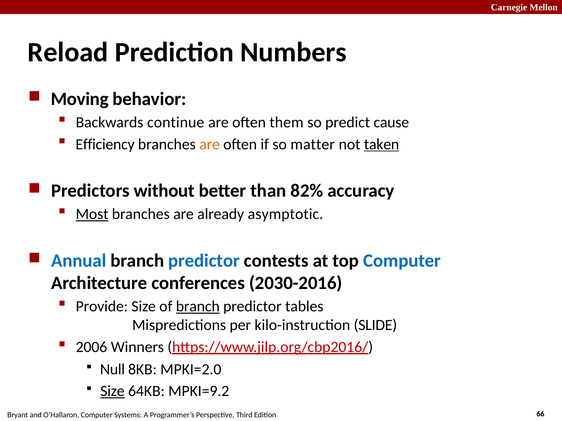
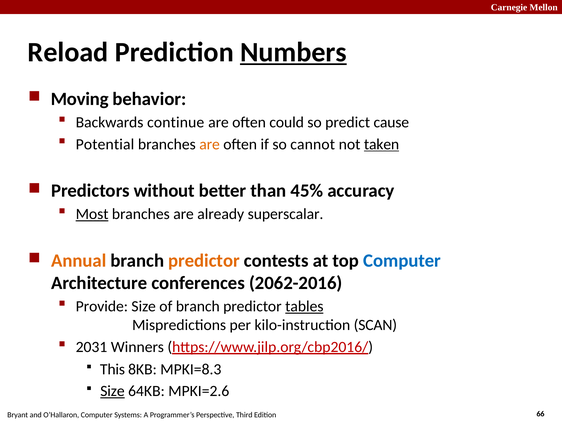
Numbers underline: none -> present
them: them -> could
Efficiency: Efficiency -> Potential
matter: matter -> cannot
82%: 82% -> 45%
asymptotic: asymptotic -> superscalar
Annual colour: blue -> orange
predictor at (204, 261) colour: blue -> orange
2030-2016: 2030-2016 -> 2062-2016
branch at (198, 307) underline: present -> none
tables underline: none -> present
SLIDE: SLIDE -> SCAN
2006: 2006 -> 2031
Null: Null -> This
MPKI=2.0: MPKI=2.0 -> MPKI=8.3
MPKI=9.2: MPKI=9.2 -> MPKI=2.6
